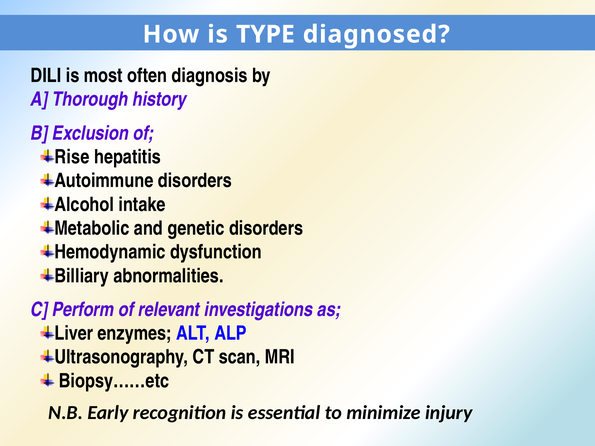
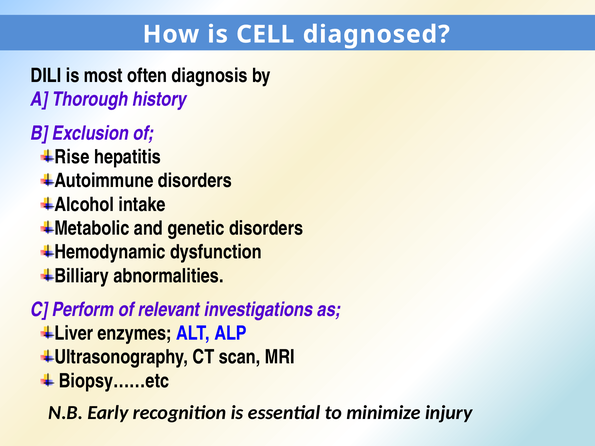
TYPE: TYPE -> CELL
